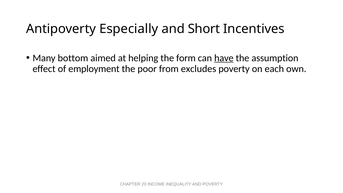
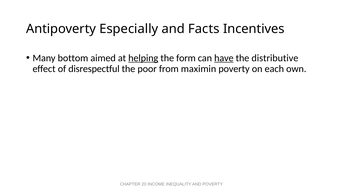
Short: Short -> Facts
helping underline: none -> present
assumption: assumption -> distributive
employment: employment -> disrespectful
excludes: excludes -> maximin
